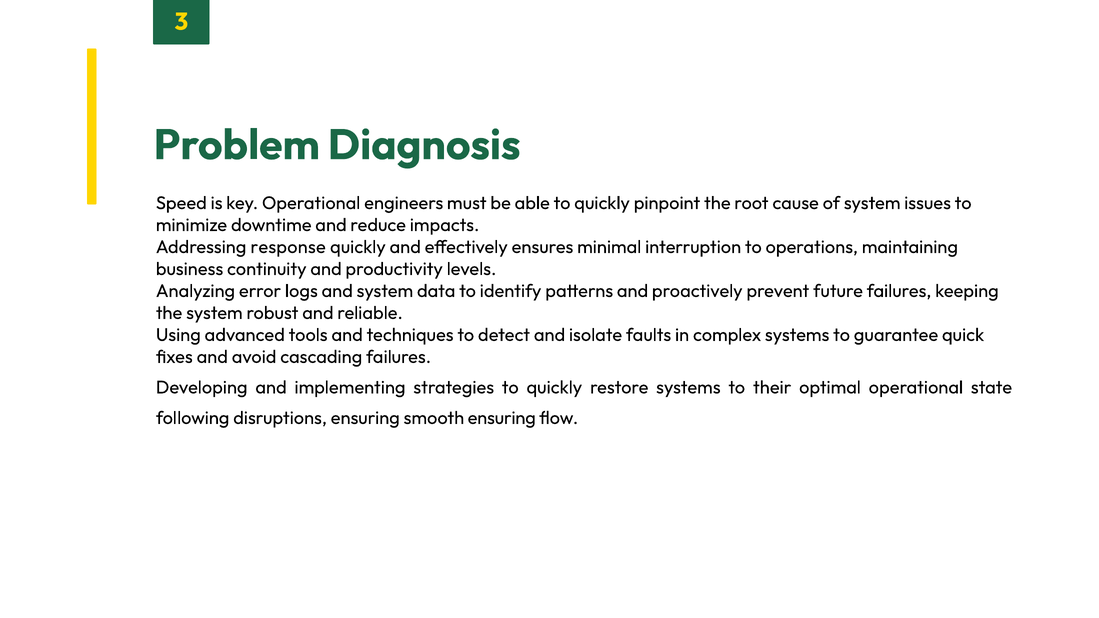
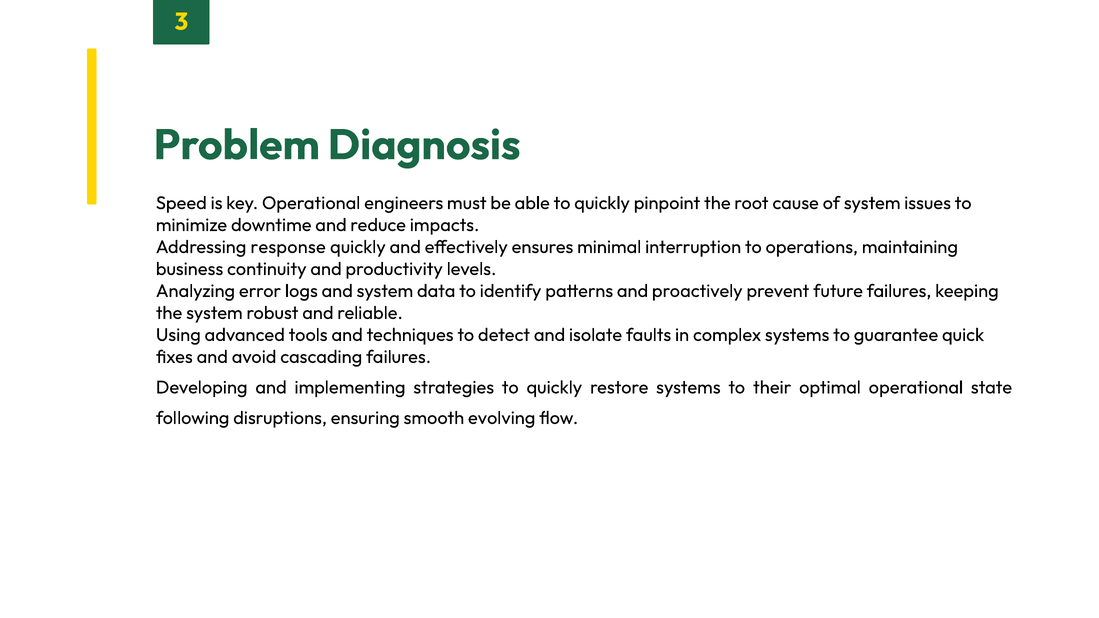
smooth ensuring: ensuring -> evolving
